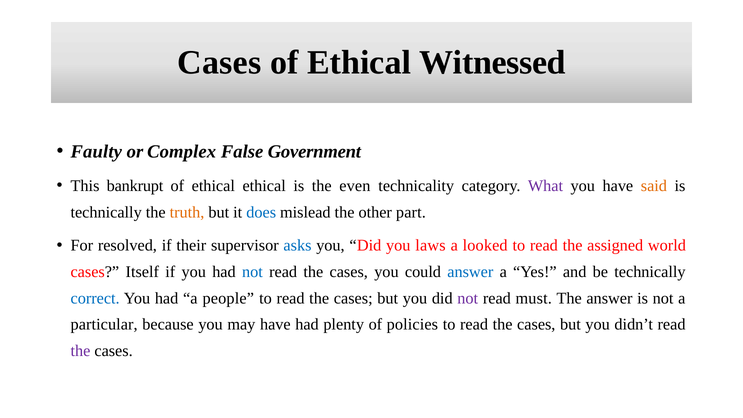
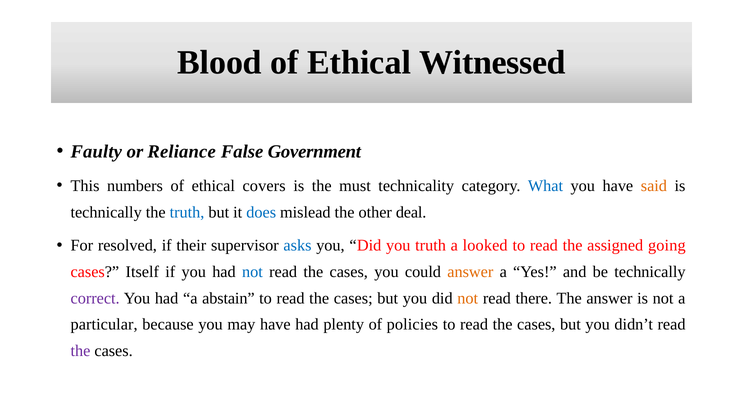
Cases at (219, 62): Cases -> Blood
Complex: Complex -> Reliance
bankrupt: bankrupt -> numbers
ethical ethical: ethical -> covers
even: even -> must
What colour: purple -> blue
truth at (187, 212) colour: orange -> blue
part: part -> deal
you laws: laws -> truth
world: world -> going
answer at (470, 272) colour: blue -> orange
correct colour: blue -> purple
people: people -> abstain
not at (468, 298) colour: purple -> orange
must: must -> there
